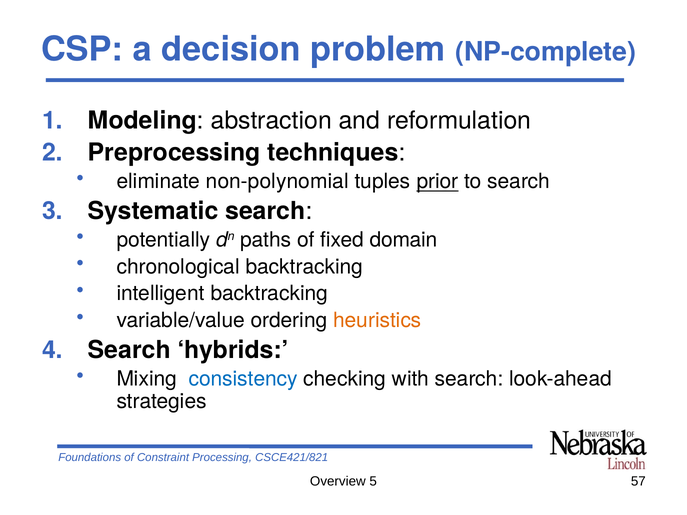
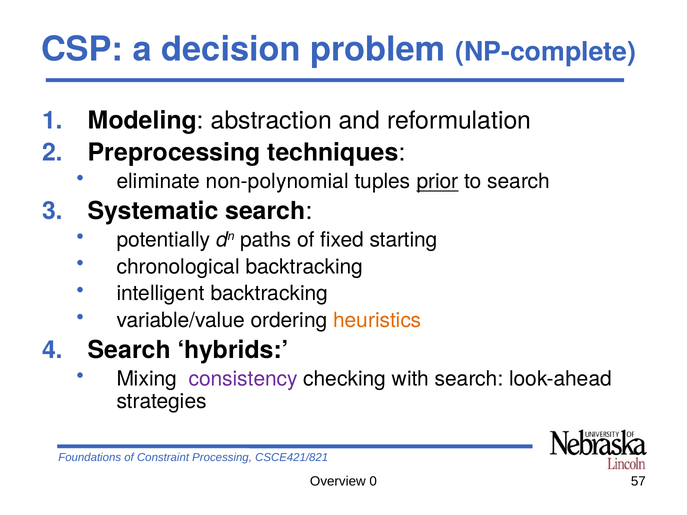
domain: domain -> starting
consistency colour: blue -> purple
5: 5 -> 0
